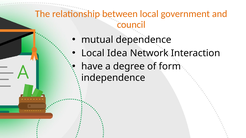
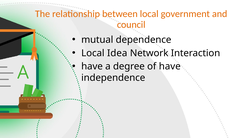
of form: form -> have
